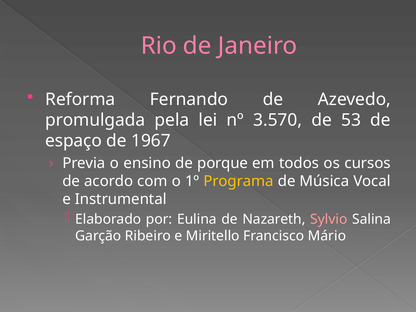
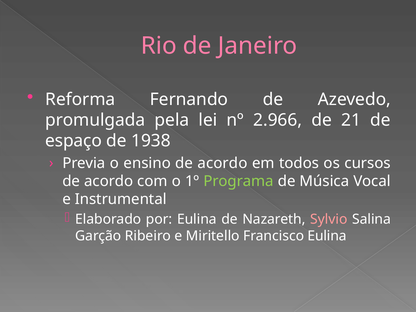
3.570: 3.570 -> 2.966
53: 53 -> 21
1967: 1967 -> 1938
ensino de porque: porque -> acordo
Programa colour: yellow -> light green
Francisco Mário: Mário -> Eulina
